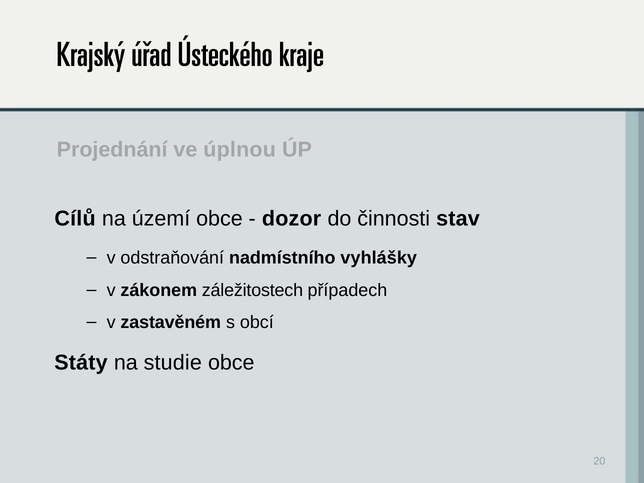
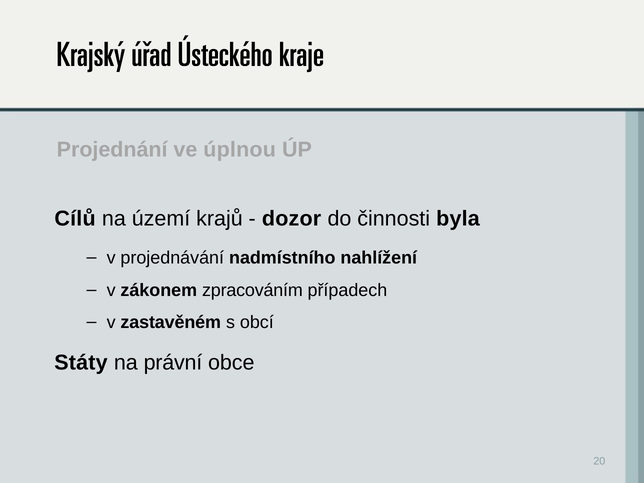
území obce: obce -> krajů
stav: stav -> byla
odstraňování: odstraňování -> projednávání
vyhlášky: vyhlášky -> nahlížení
záležitostech: záležitostech -> zpracováním
studie: studie -> právní
